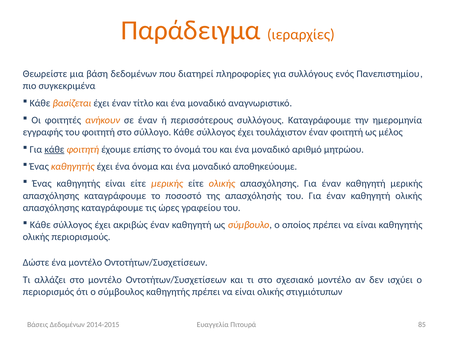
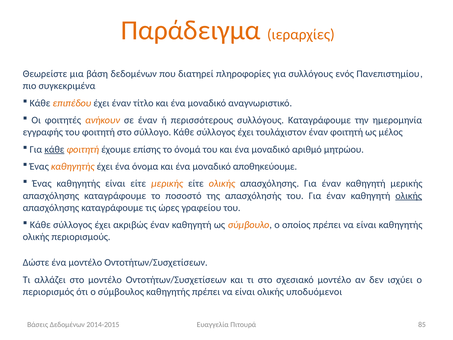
βασίζεται: βασίζεται -> επιπέδου
ολικής at (409, 196) underline: none -> present
στιγμιότυπων: στιγμιότυπων -> υποδυόμενοι
